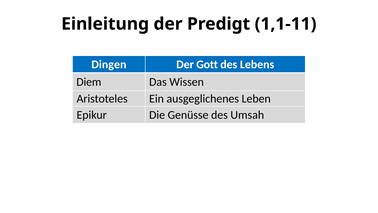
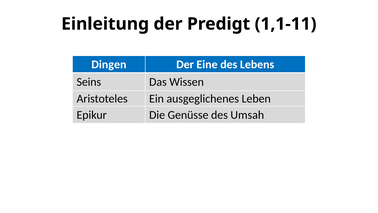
Gott: Gott -> Eine
Diem: Diem -> Seins
